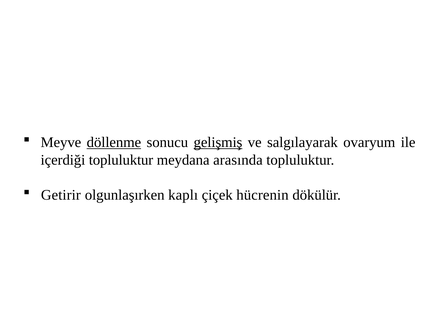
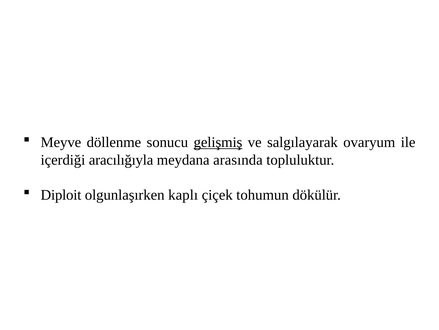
döllenme underline: present -> none
içerdiği topluluktur: topluluktur -> aracılığıyla
Getirir: Getirir -> Diploit
hücrenin: hücrenin -> tohumun
